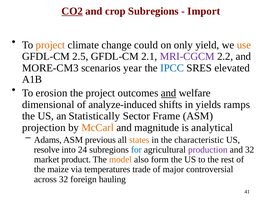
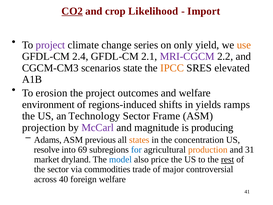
crop Subregions: Subregions -> Likelihood
project at (50, 45) colour: orange -> purple
could: could -> series
2.5: 2.5 -> 2.4
MORE-CM3: MORE-CM3 -> CGCM-CM3
year: year -> state
IPCC colour: blue -> orange
and at (169, 93) underline: present -> none
dimensional: dimensional -> environment
analyze-induced: analyze-induced -> regions-induced
Statistically: Statistically -> Technology
McCarl colour: orange -> purple
analytical: analytical -> producing
characteristic: characteristic -> concentration
24: 24 -> 69
production colour: purple -> orange
and 32: 32 -> 31
product: product -> dryland
model colour: orange -> blue
form: form -> price
rest underline: none -> present
the maize: maize -> sector
temperatures: temperatures -> commodities
across 32: 32 -> 40
foreign hauling: hauling -> welfare
